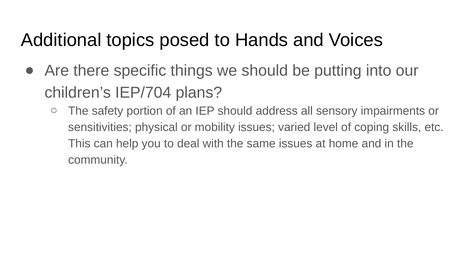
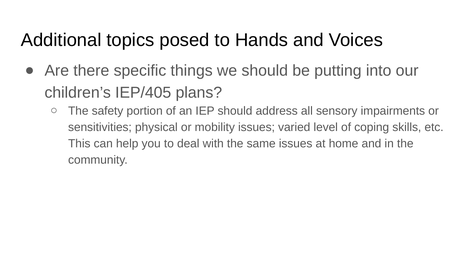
IEP/704: IEP/704 -> IEP/405
